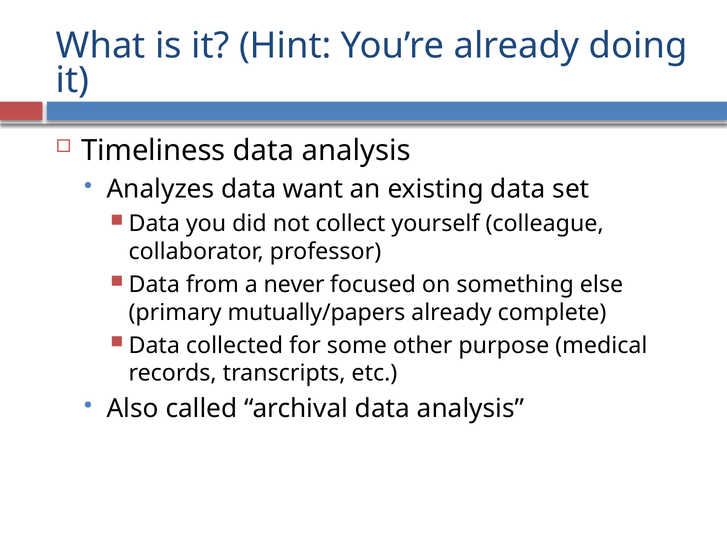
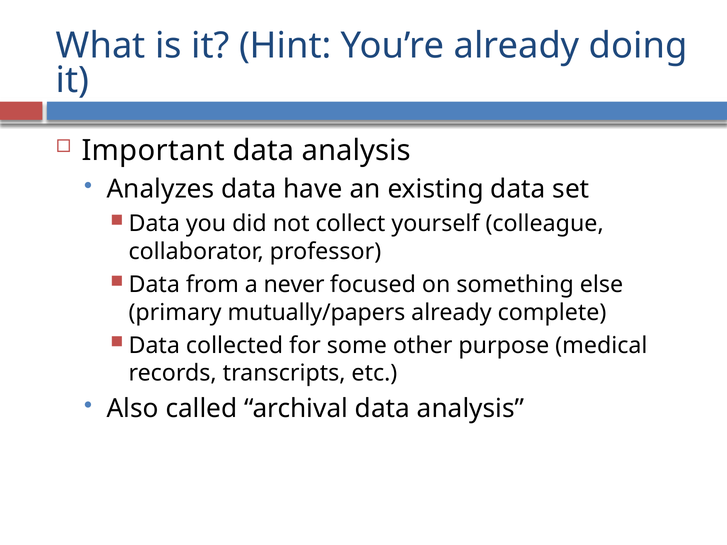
Timeliness: Timeliness -> Important
want: want -> have
